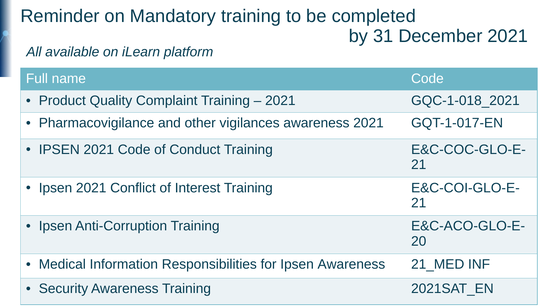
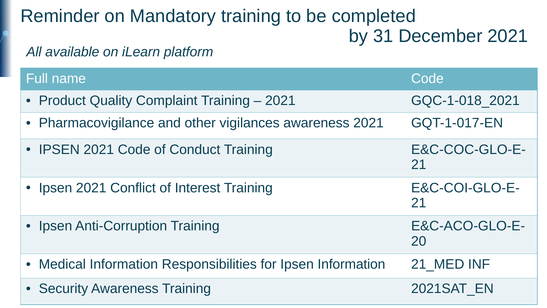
Ipsen Awareness: Awareness -> Information
